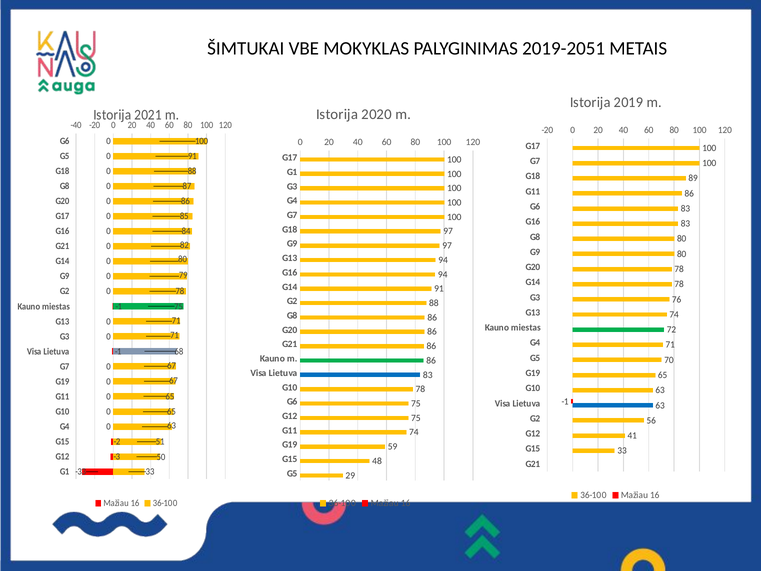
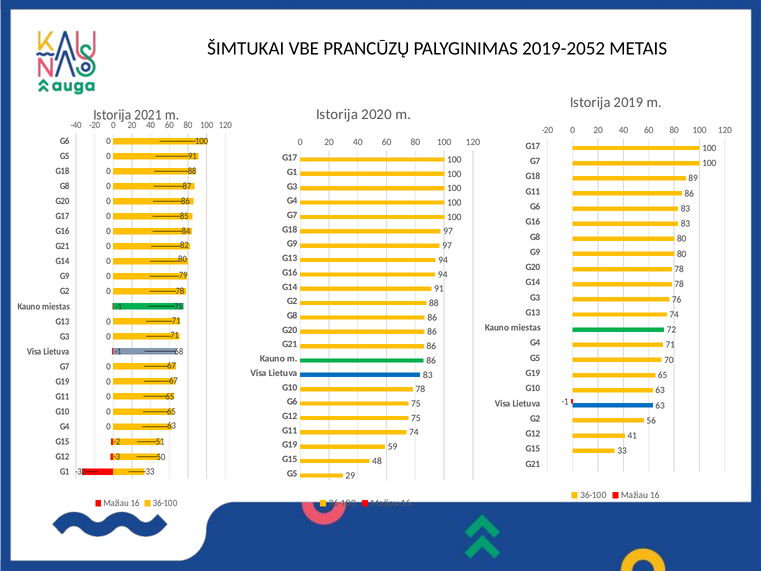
MOKYKLAS: MOKYKLAS -> PRANCŪZŲ
2019-2051: 2019-2051 -> 2019-2052
